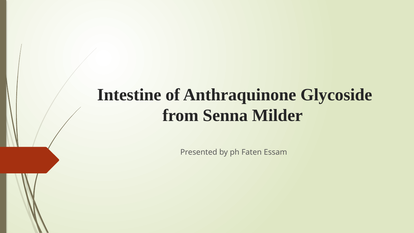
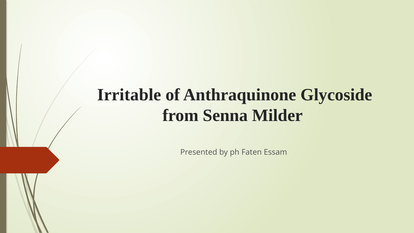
Intestine: Intestine -> Irritable
